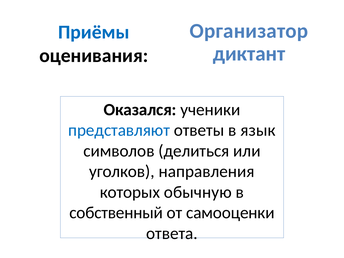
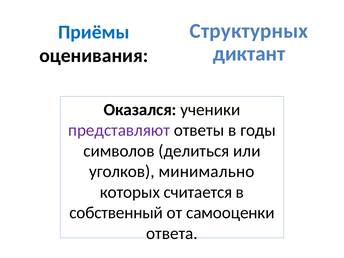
Организатор: Организатор -> Структурных
представляют colour: blue -> purple
язык: язык -> годы
направления: направления -> минимально
обычную: обычную -> считается
